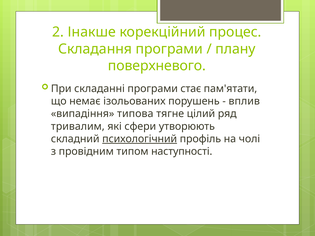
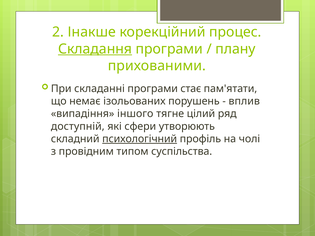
Складання underline: none -> present
поверхневого: поверхневого -> прихованими
типова: типова -> іншого
тривалим: тривалим -> доступній
наступності: наступності -> суспільства
